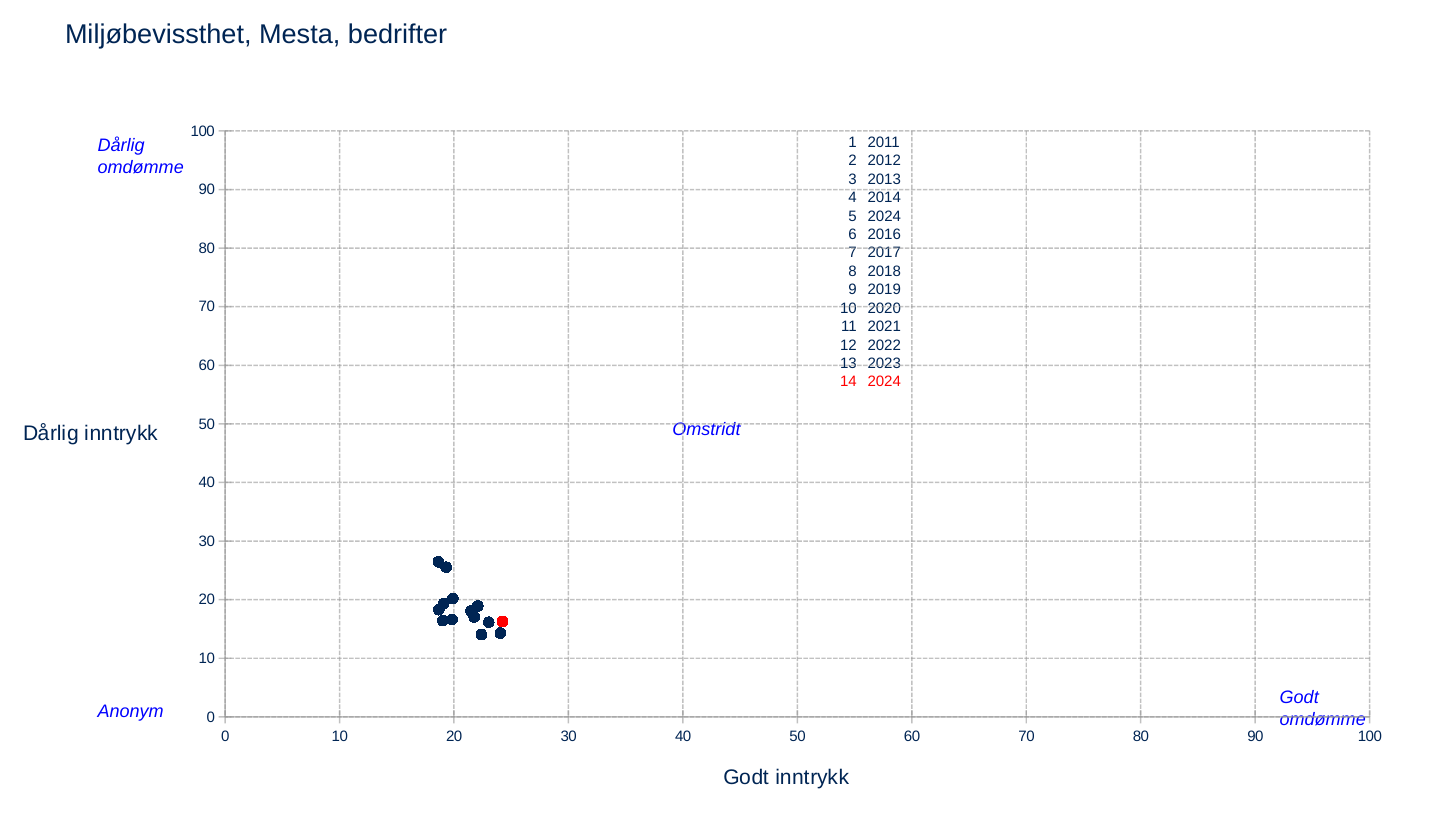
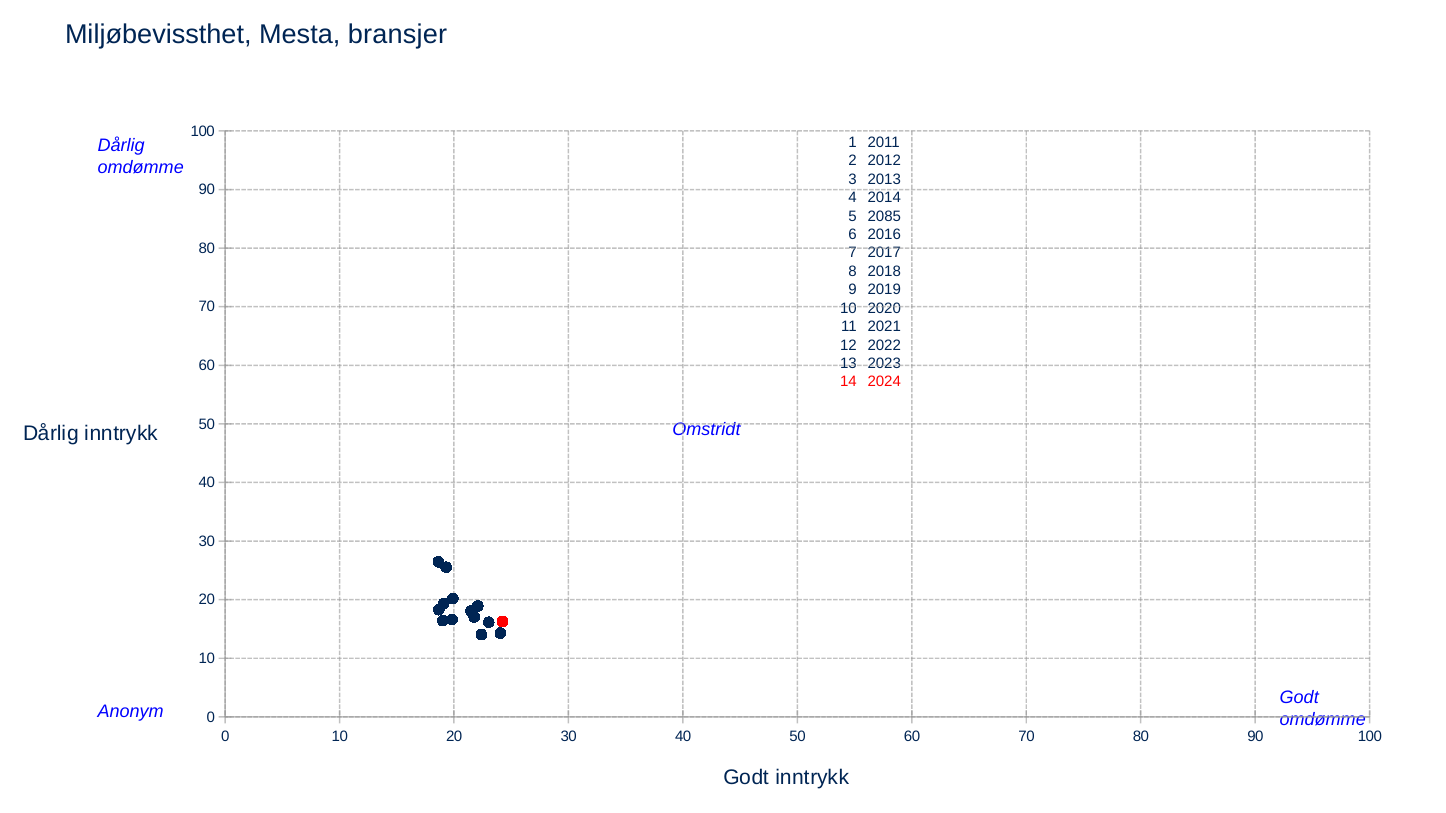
bedrifter: bedrifter -> bransjer
5 2024: 2024 -> 2085
